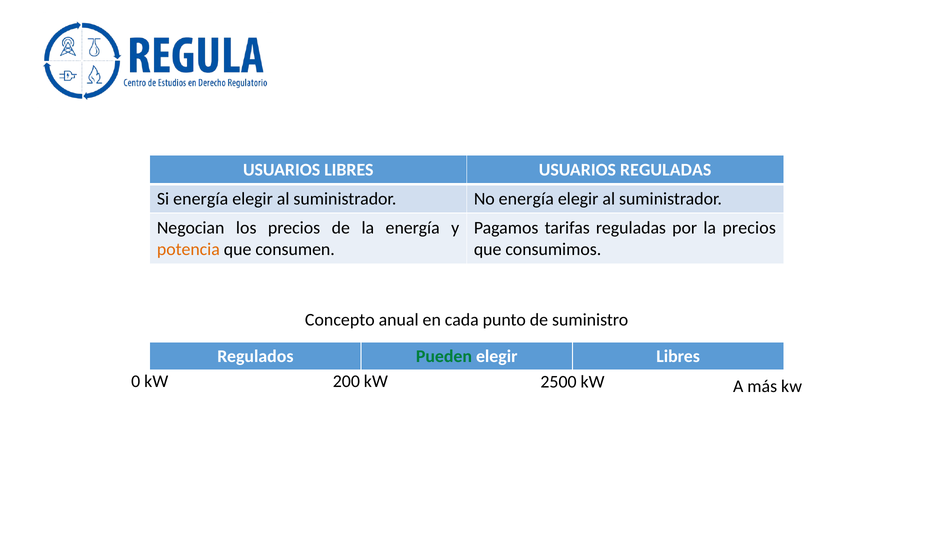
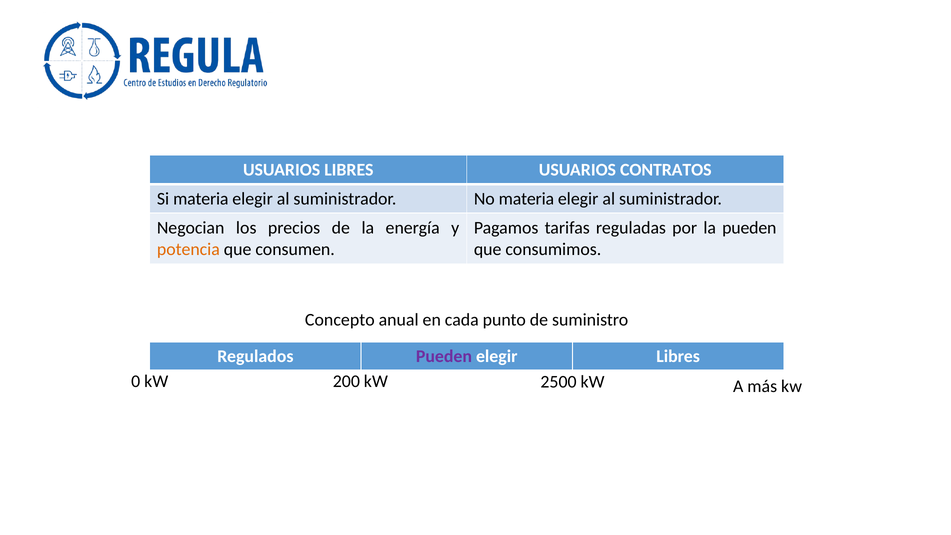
USUARIOS REGULADAS: REGULADAS -> CONTRATOS
Si energía: energía -> materia
No energía: energía -> materia
la precios: precios -> pueden
Pueden at (444, 357) colour: green -> purple
